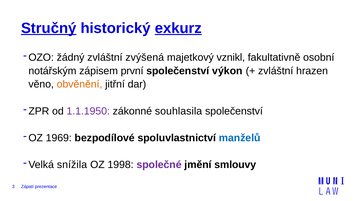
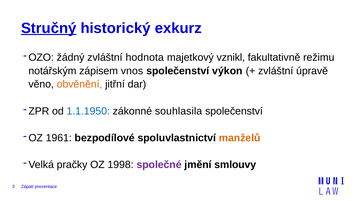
exkurz underline: present -> none
zvýšená: zvýšená -> hodnota
osobní: osobní -> režimu
první: první -> vnos
hrazen: hrazen -> úpravě
1.1.1950 colour: purple -> blue
1969: 1969 -> 1961
manželů colour: blue -> orange
snížila: snížila -> pračky
